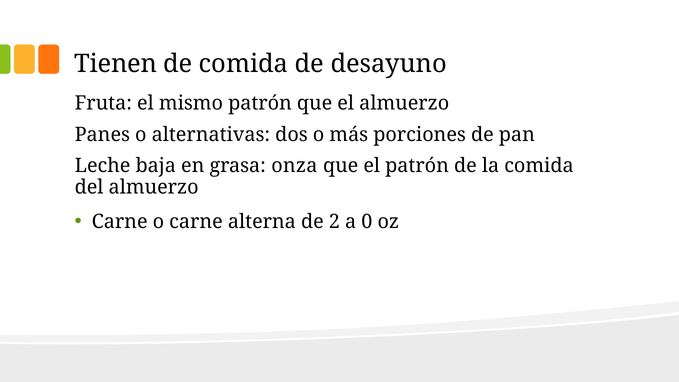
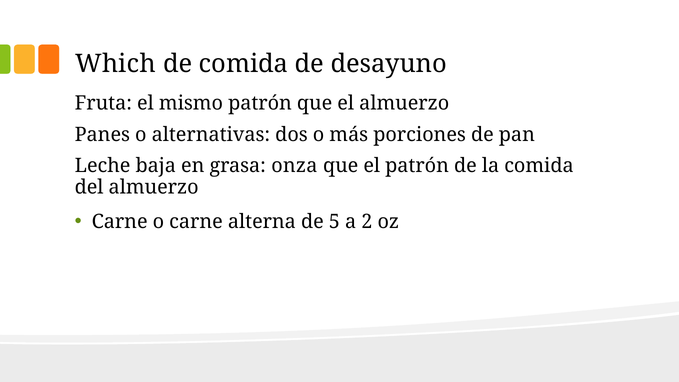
Tienen: Tienen -> Which
2: 2 -> 5
0: 0 -> 2
